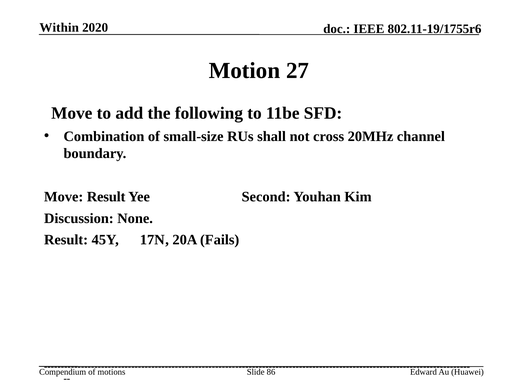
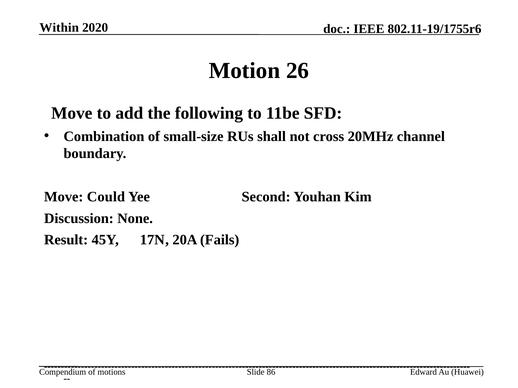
27: 27 -> 26
Move Result: Result -> Could
